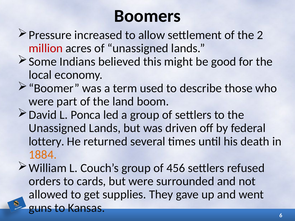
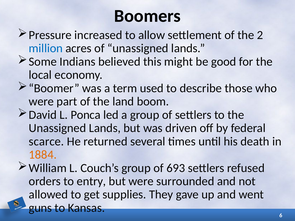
million colour: red -> blue
lottery: lottery -> scarce
456: 456 -> 693
cards: cards -> entry
